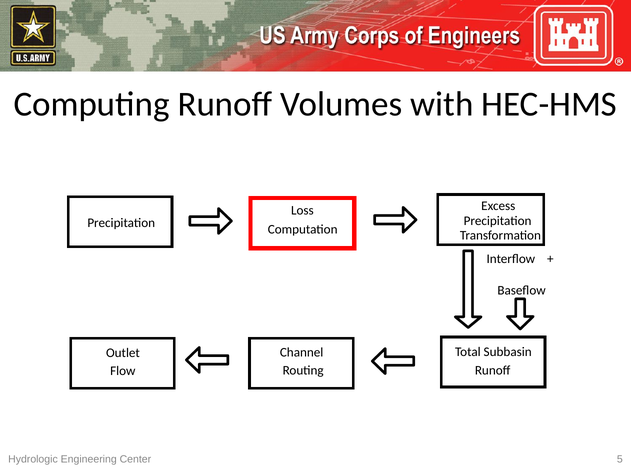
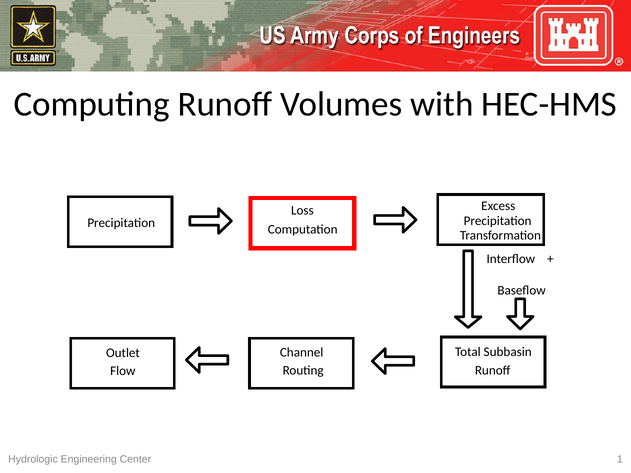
5: 5 -> 1
